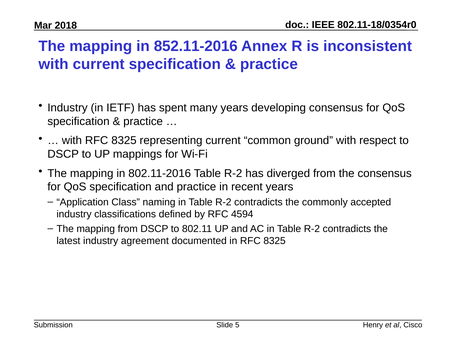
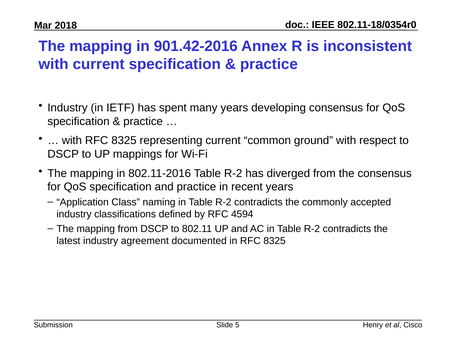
852.11-2016: 852.11-2016 -> 901.42-2016
